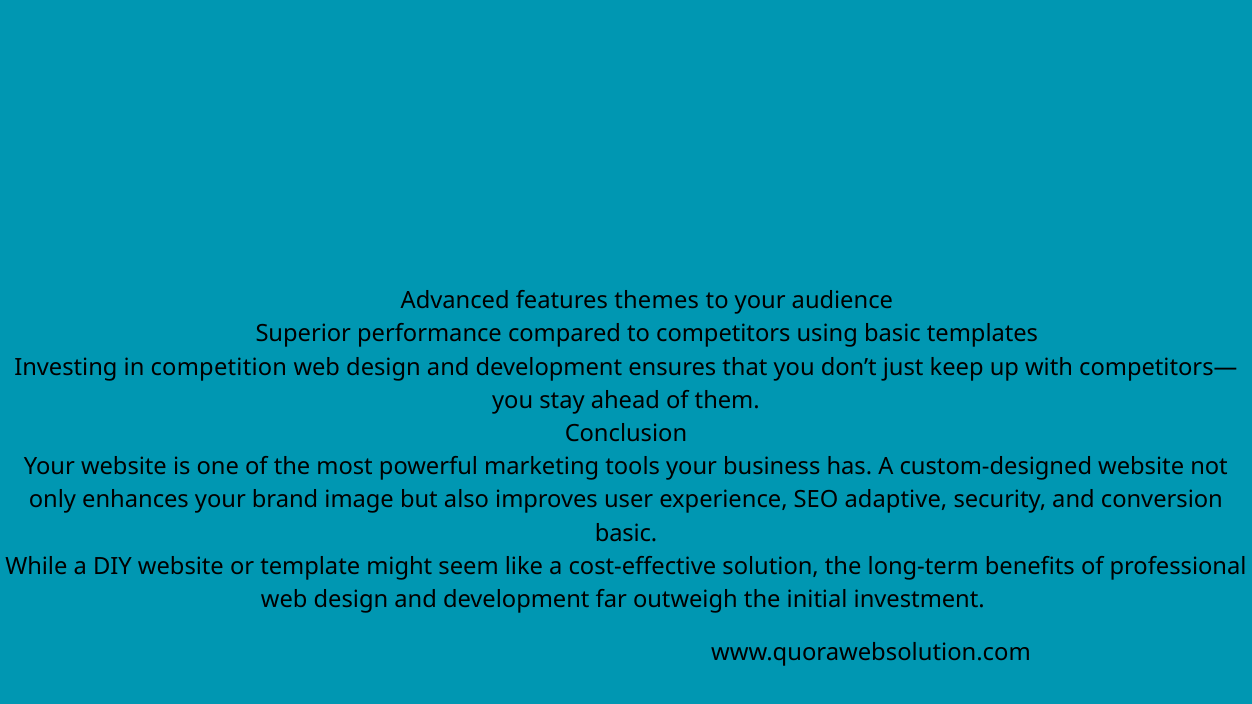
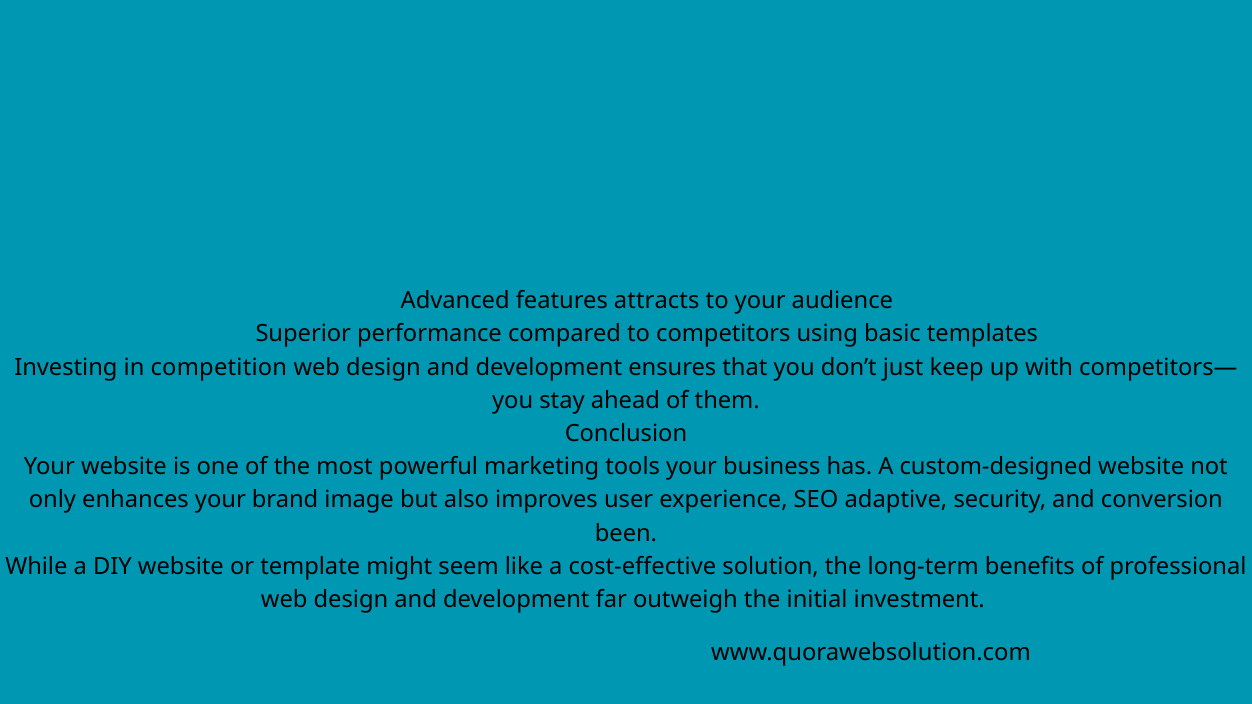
themes: themes -> attracts
basic at (626, 533): basic -> been
